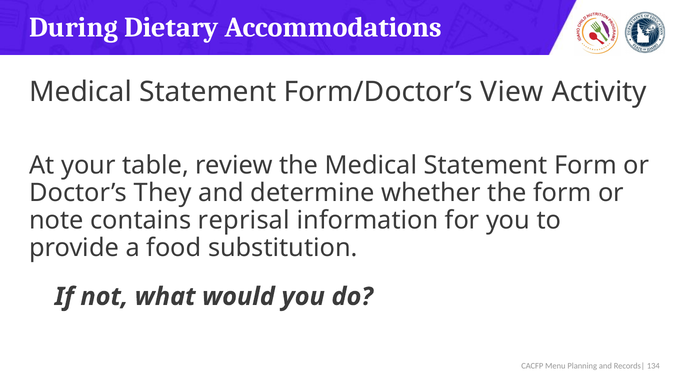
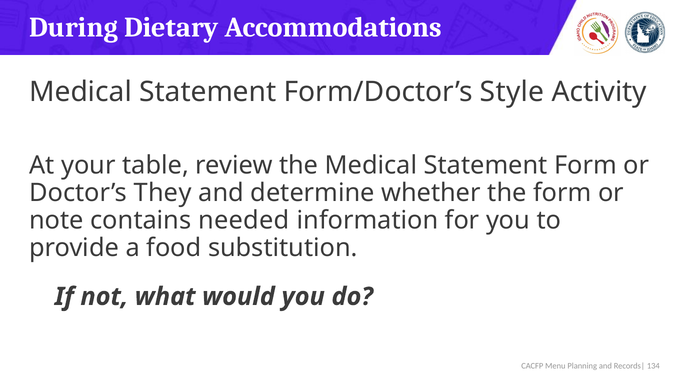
View: View -> Style
reprisal: reprisal -> needed
